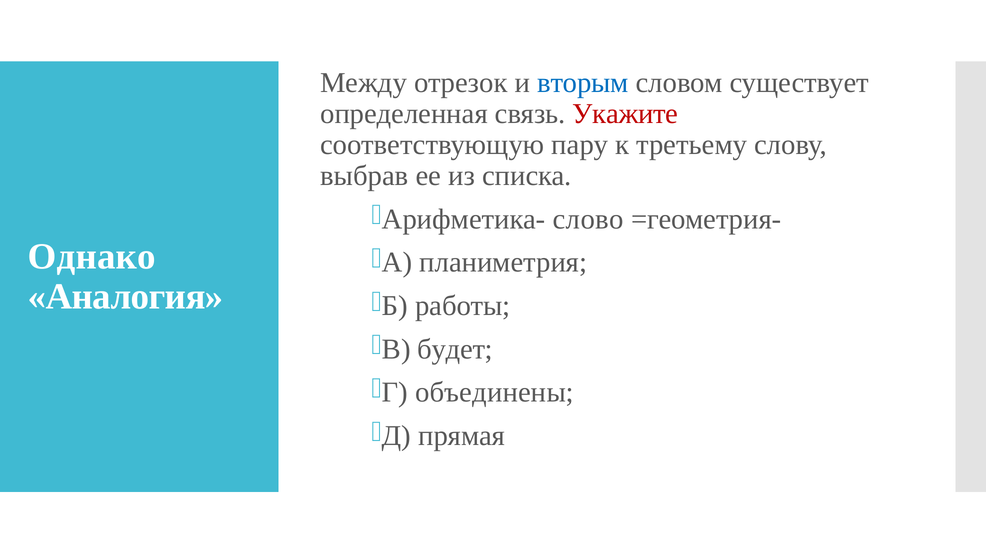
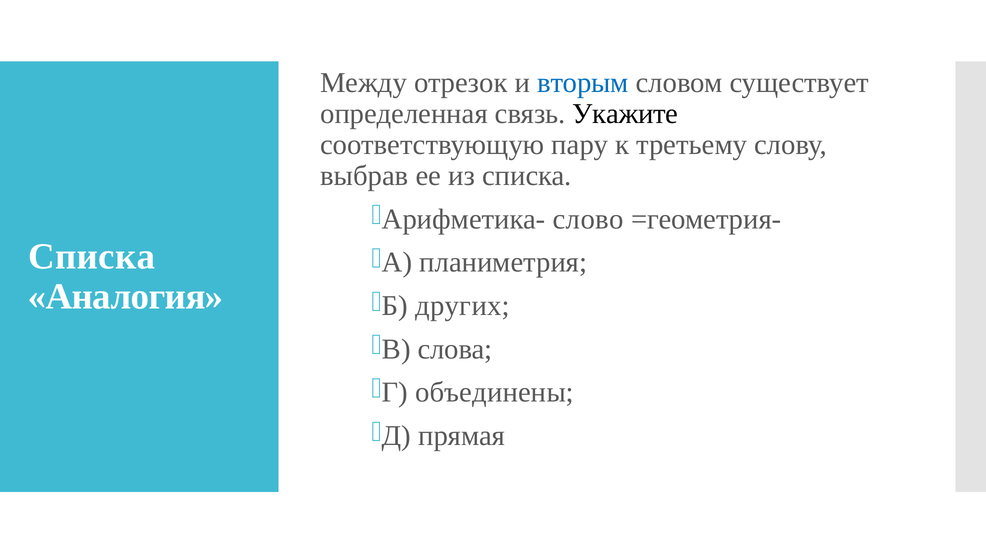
Укажите colour: red -> black
Однако at (92, 257): Однако -> Списка
работы: работы -> других
будет: будет -> слова
